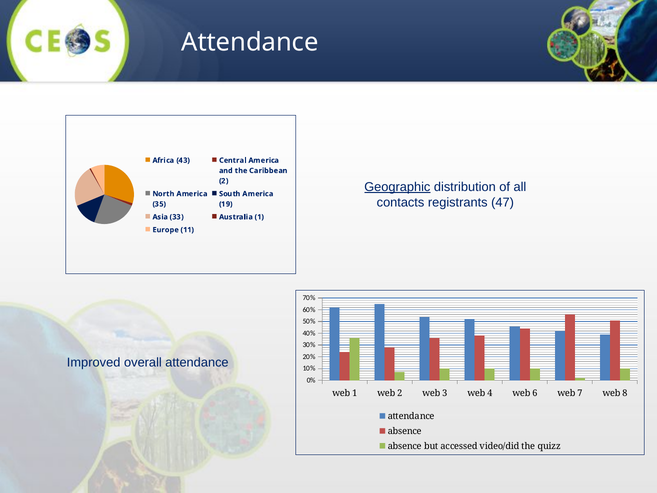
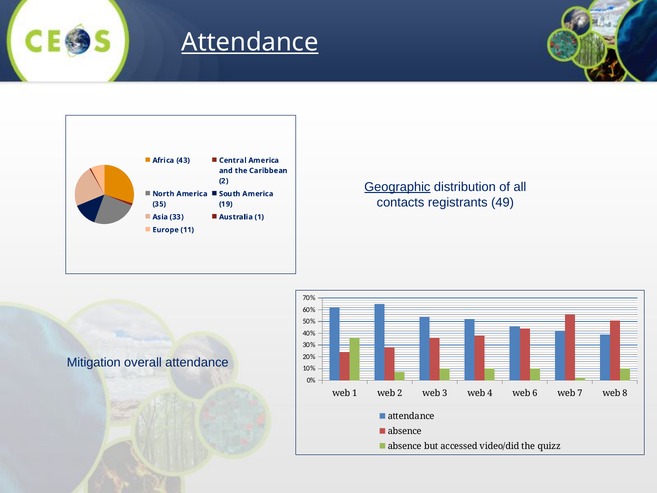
Attendance at (250, 42) underline: none -> present
47: 47 -> 49
Improved: Improved -> Mitigation
